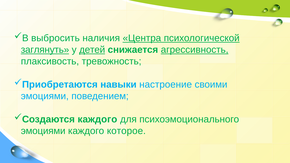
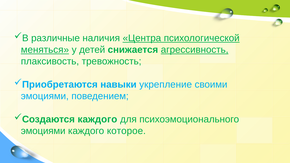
выбросить: выбросить -> различные
заглянуть: заглянуть -> меняться
детей underline: present -> none
настроение: настроение -> укрепление
